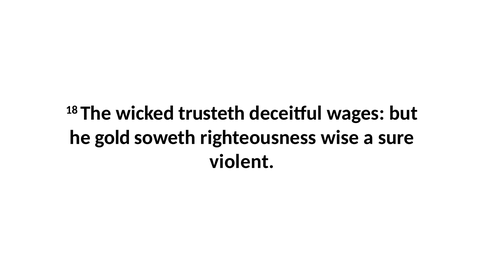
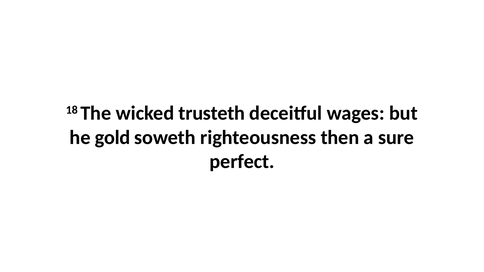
wise: wise -> then
violent: violent -> perfect
